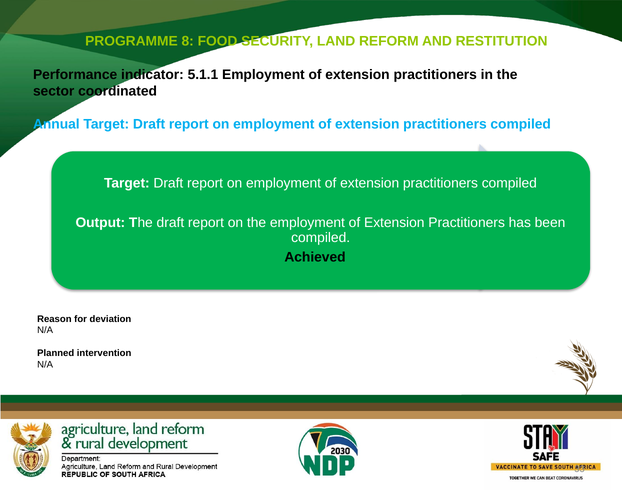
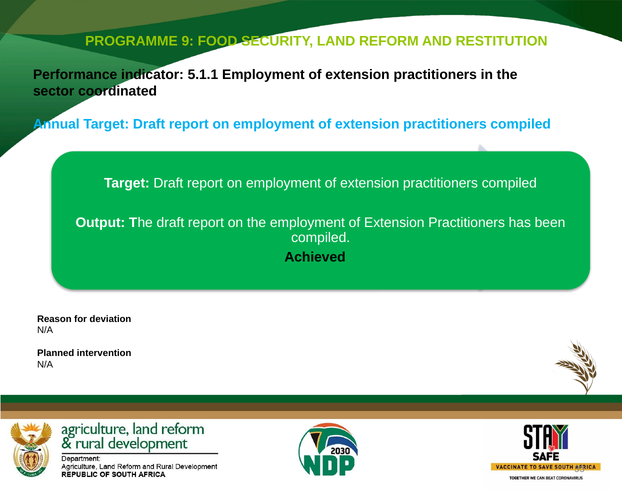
8: 8 -> 9
